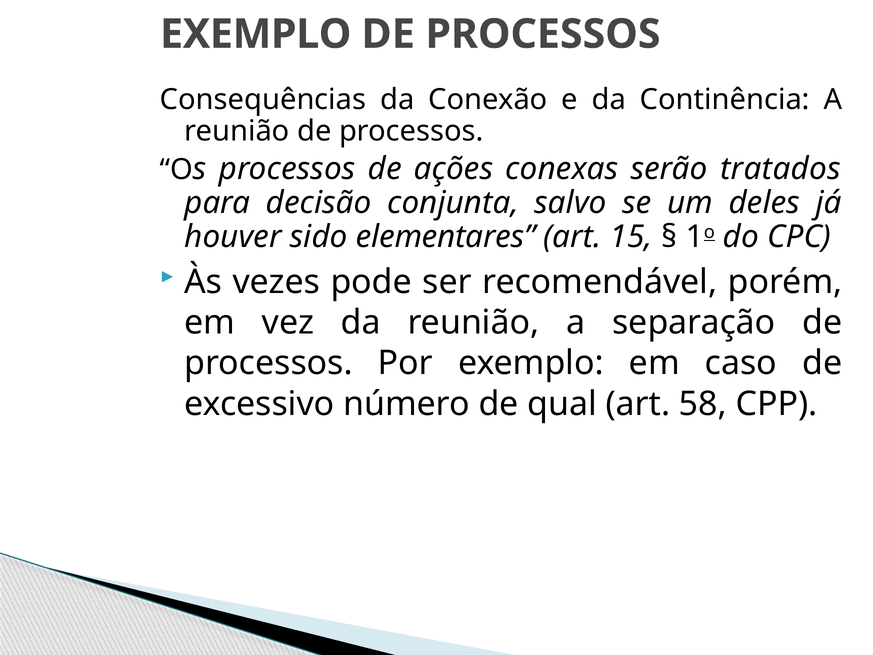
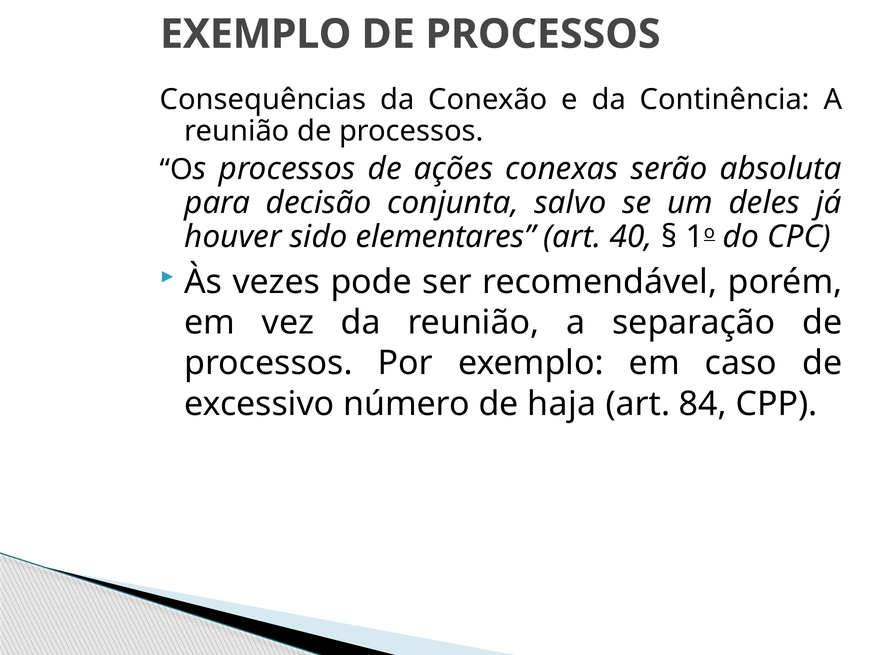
tratados: tratados -> absoluta
15: 15 -> 40
qual: qual -> haja
58: 58 -> 84
